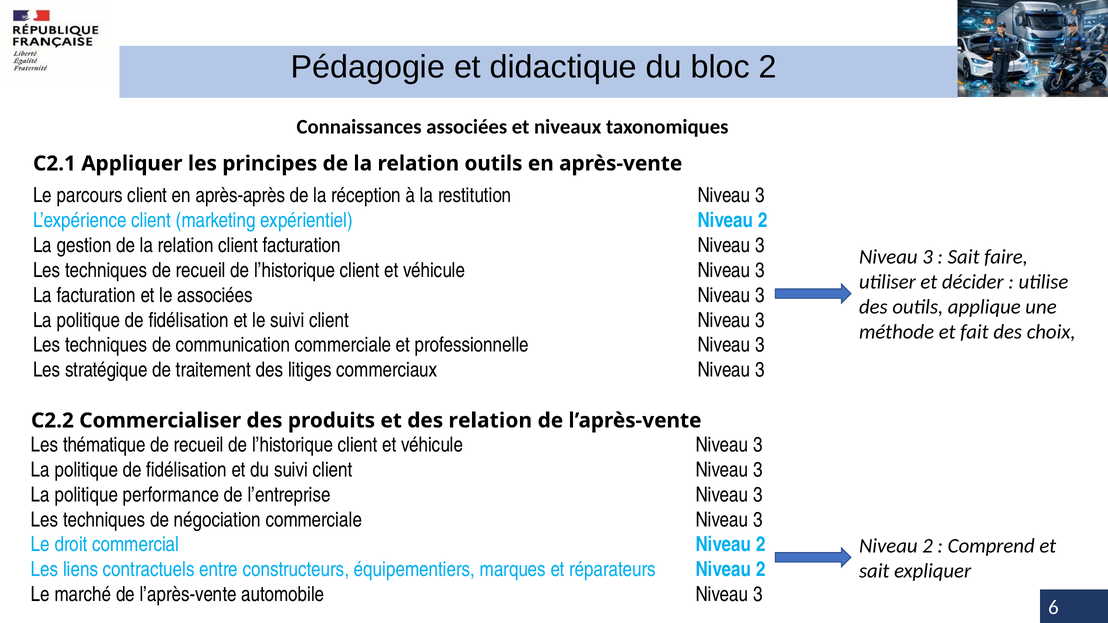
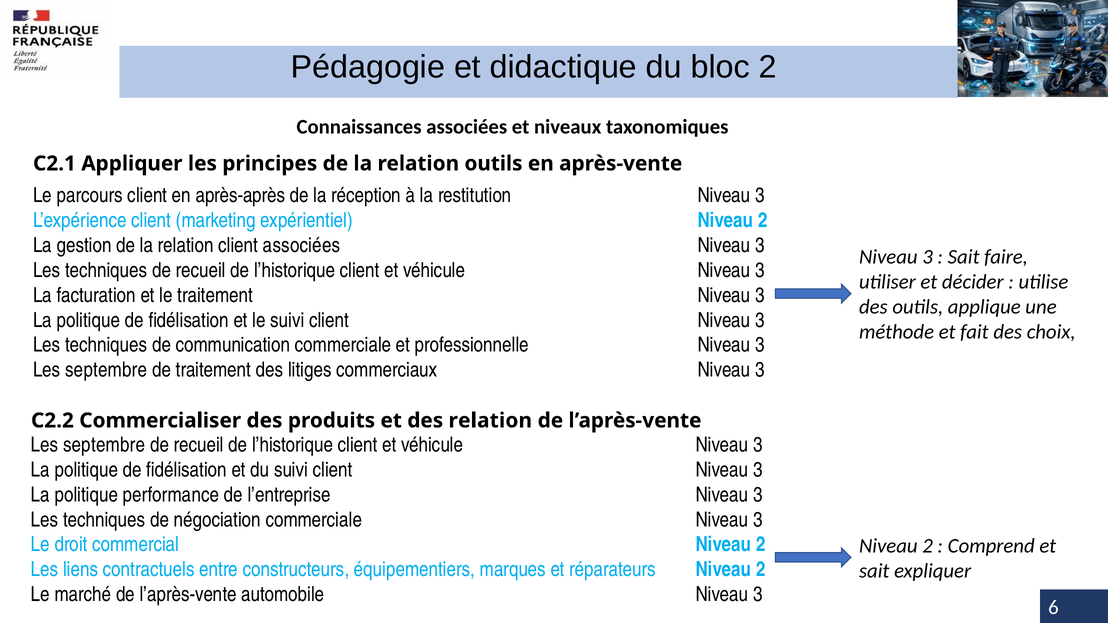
client facturation: facturation -> associées
le associées: associées -> traitement
stratégique at (106, 370): stratégique -> septembre
thématique at (104, 445): thématique -> septembre
